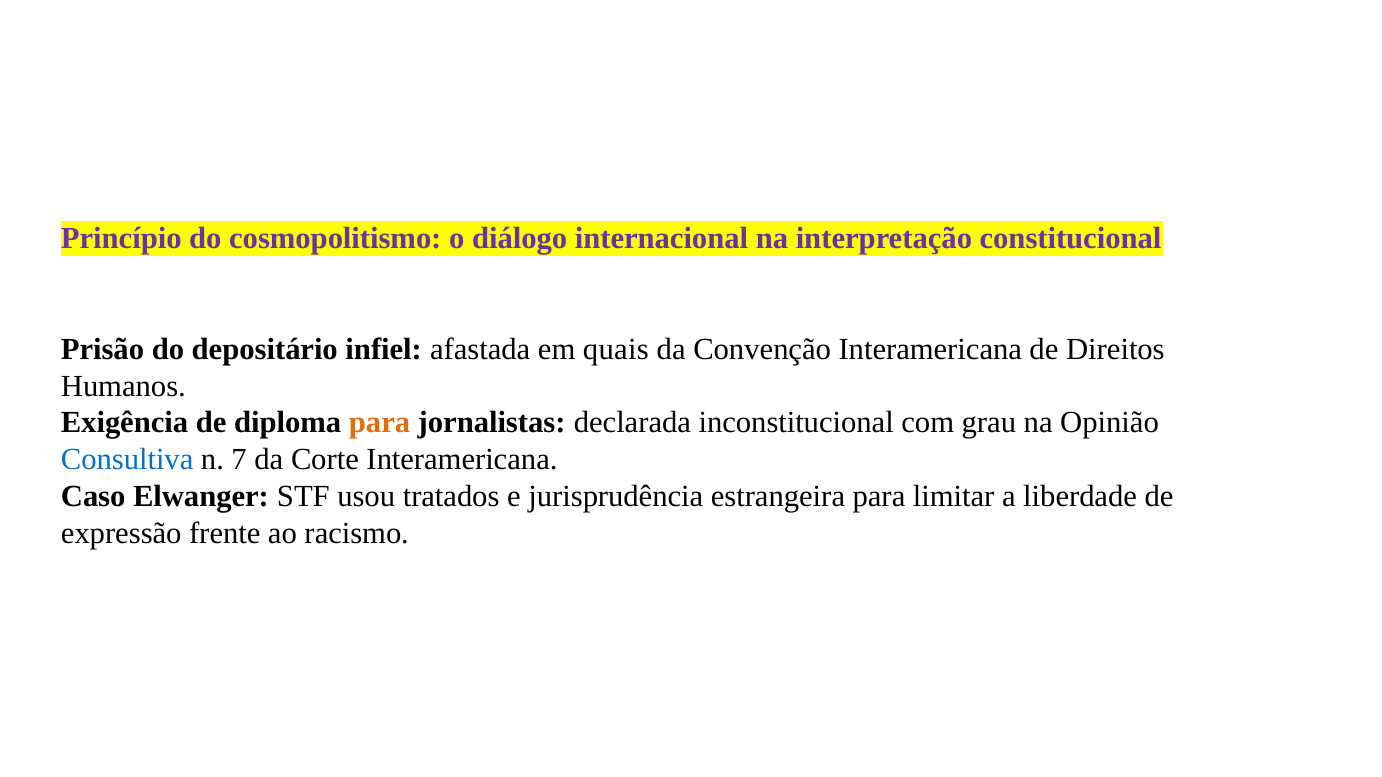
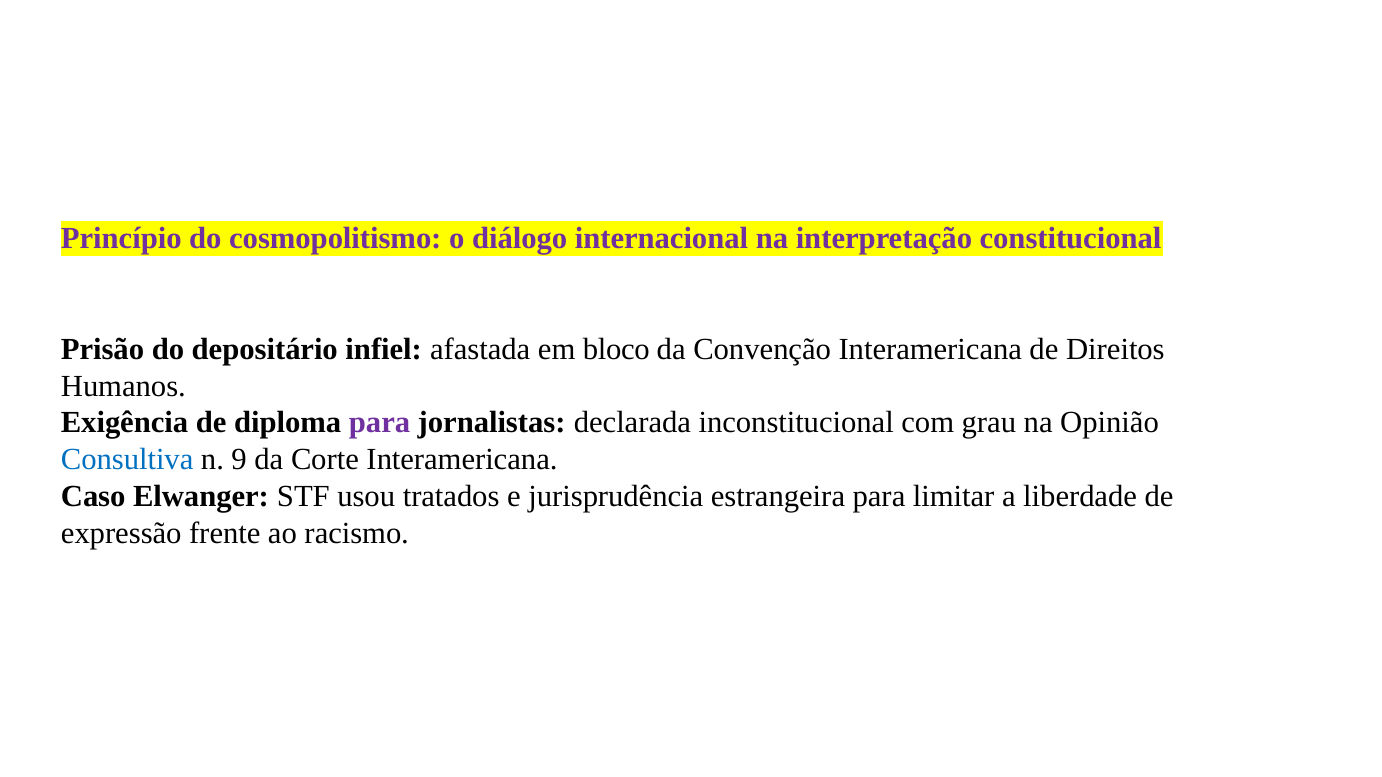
quais: quais -> bloco
para at (380, 423) colour: orange -> purple
7: 7 -> 9
